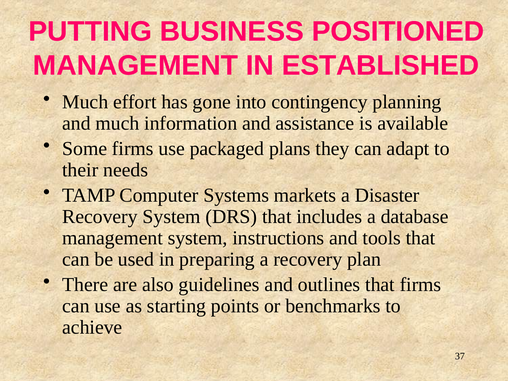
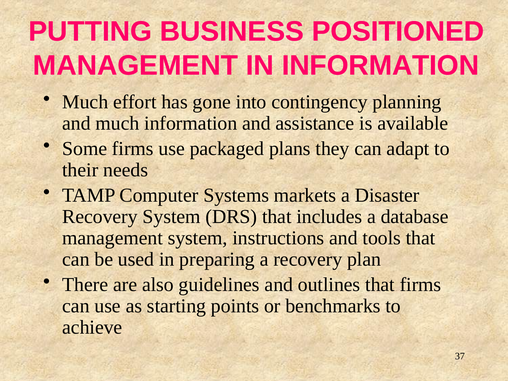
IN ESTABLISHED: ESTABLISHED -> INFORMATION
